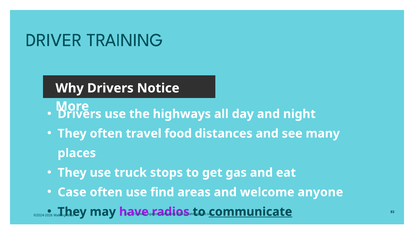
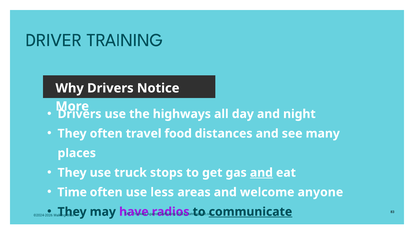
and at (261, 173) underline: none -> present
Case: Case -> Time
find: find -> less
